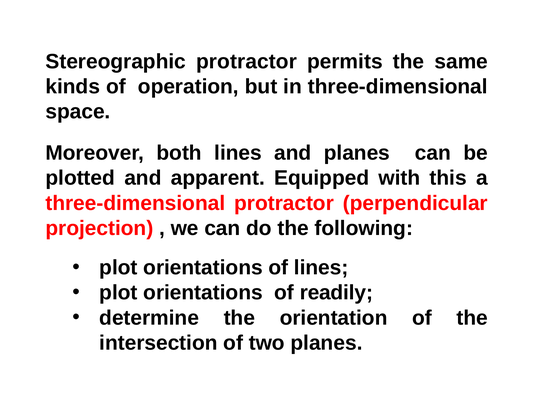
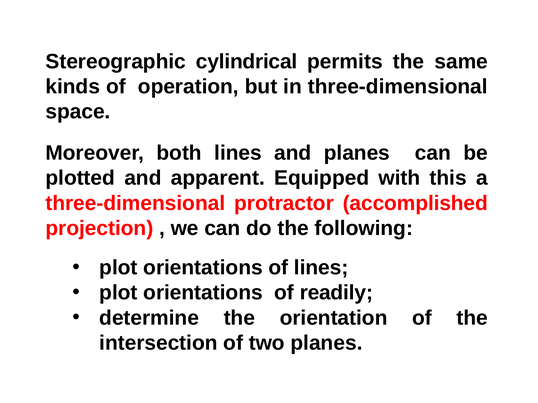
Stereographic protractor: protractor -> cylindrical
perpendicular: perpendicular -> accomplished
